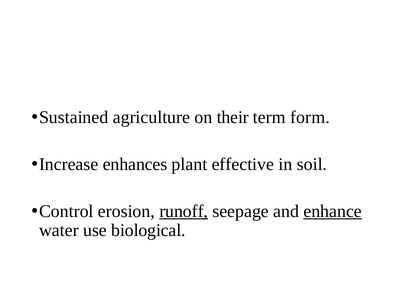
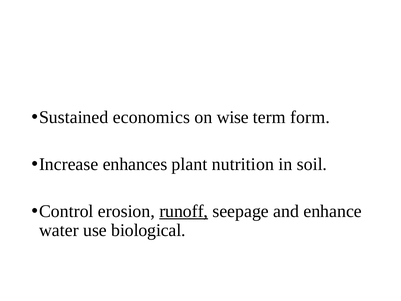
agriculture: agriculture -> economics
their: their -> wise
effective: effective -> nutrition
enhance underline: present -> none
